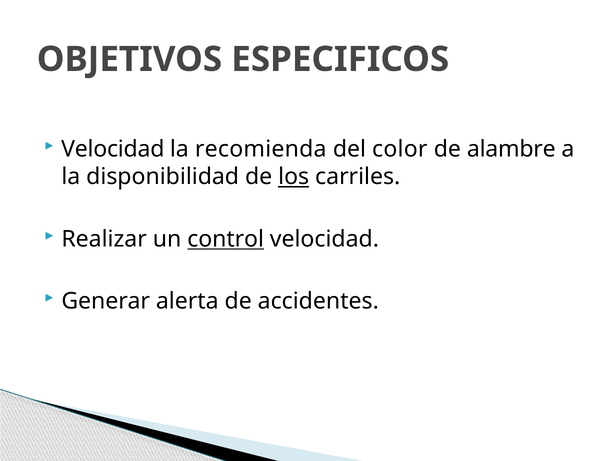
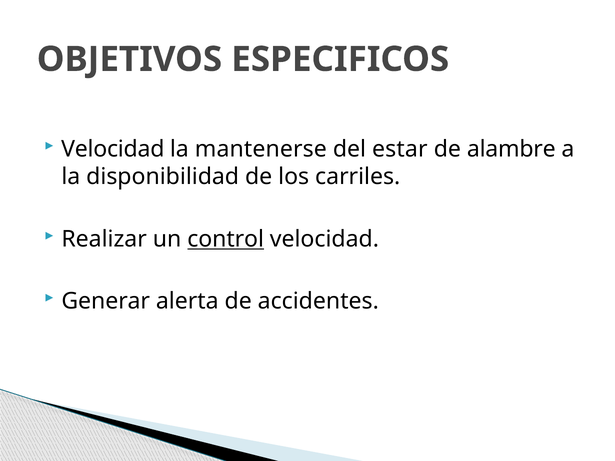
recomienda: recomienda -> mantenerse
color: color -> estar
los underline: present -> none
